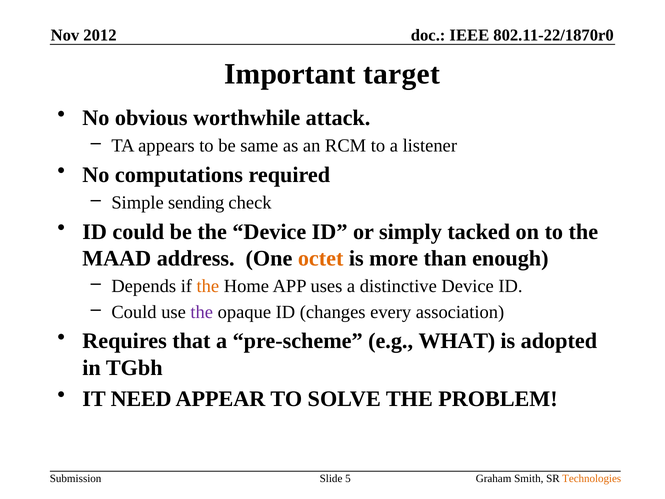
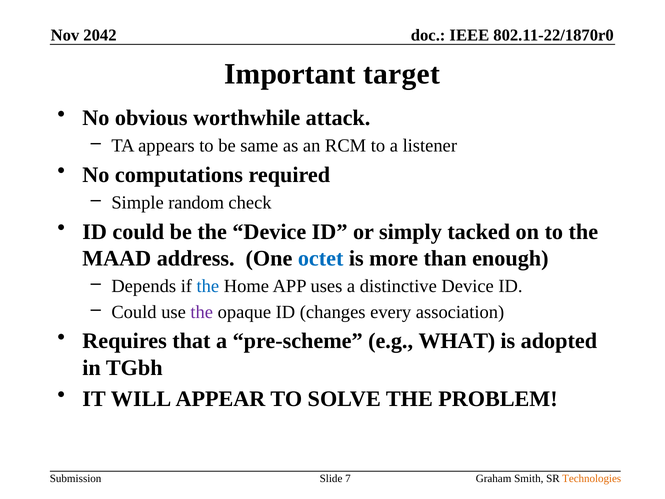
2012: 2012 -> 2042
sending: sending -> random
octet colour: orange -> blue
the at (208, 286) colour: orange -> blue
NEED: NEED -> WILL
5: 5 -> 7
